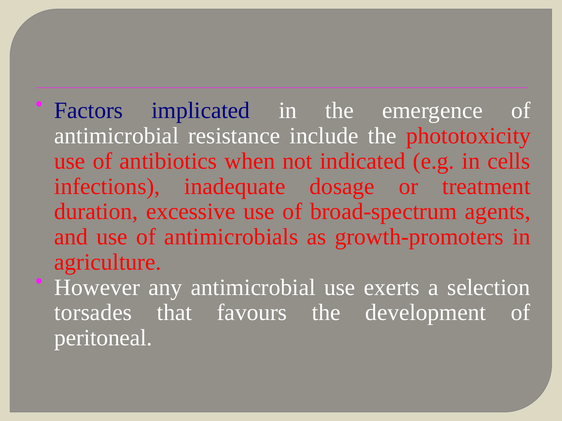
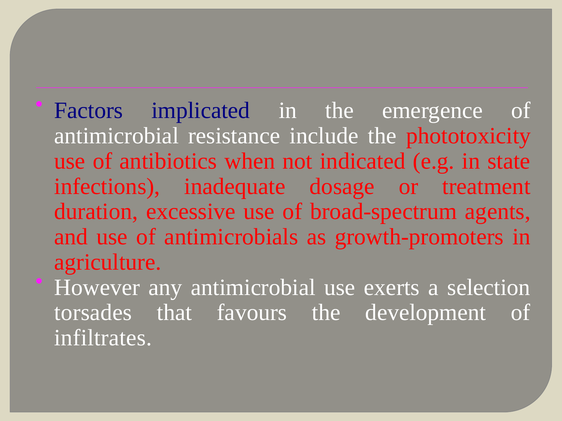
cells: cells -> state
peritoneal: peritoneal -> infiltrates
